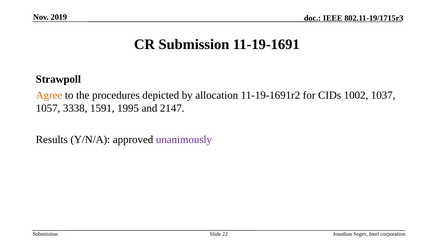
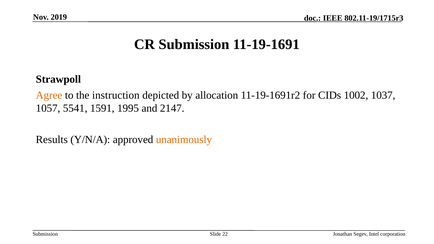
procedures: procedures -> instruction
3338: 3338 -> 5541
unanimously colour: purple -> orange
